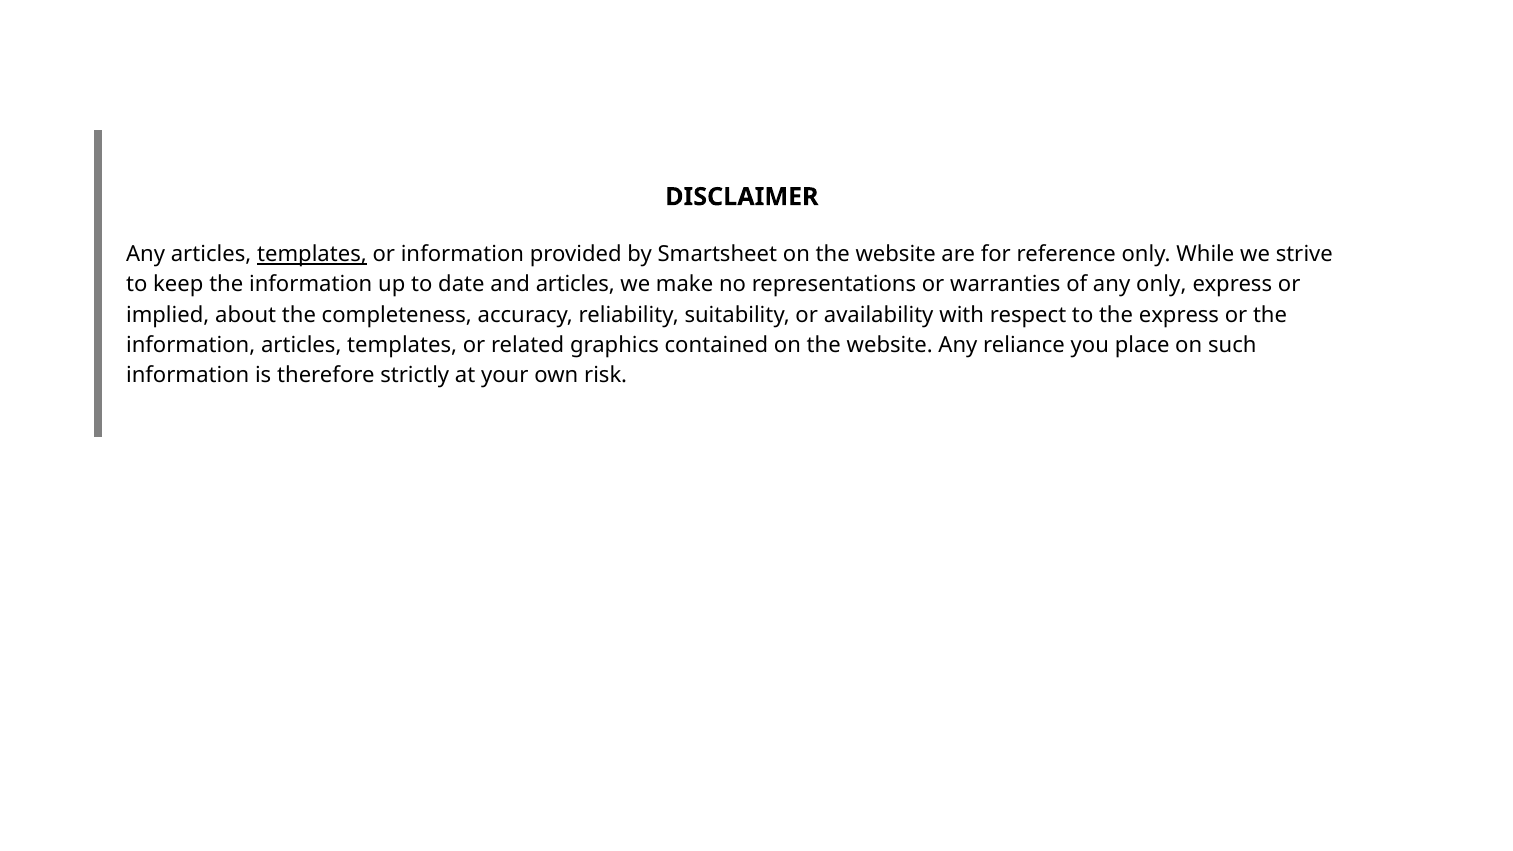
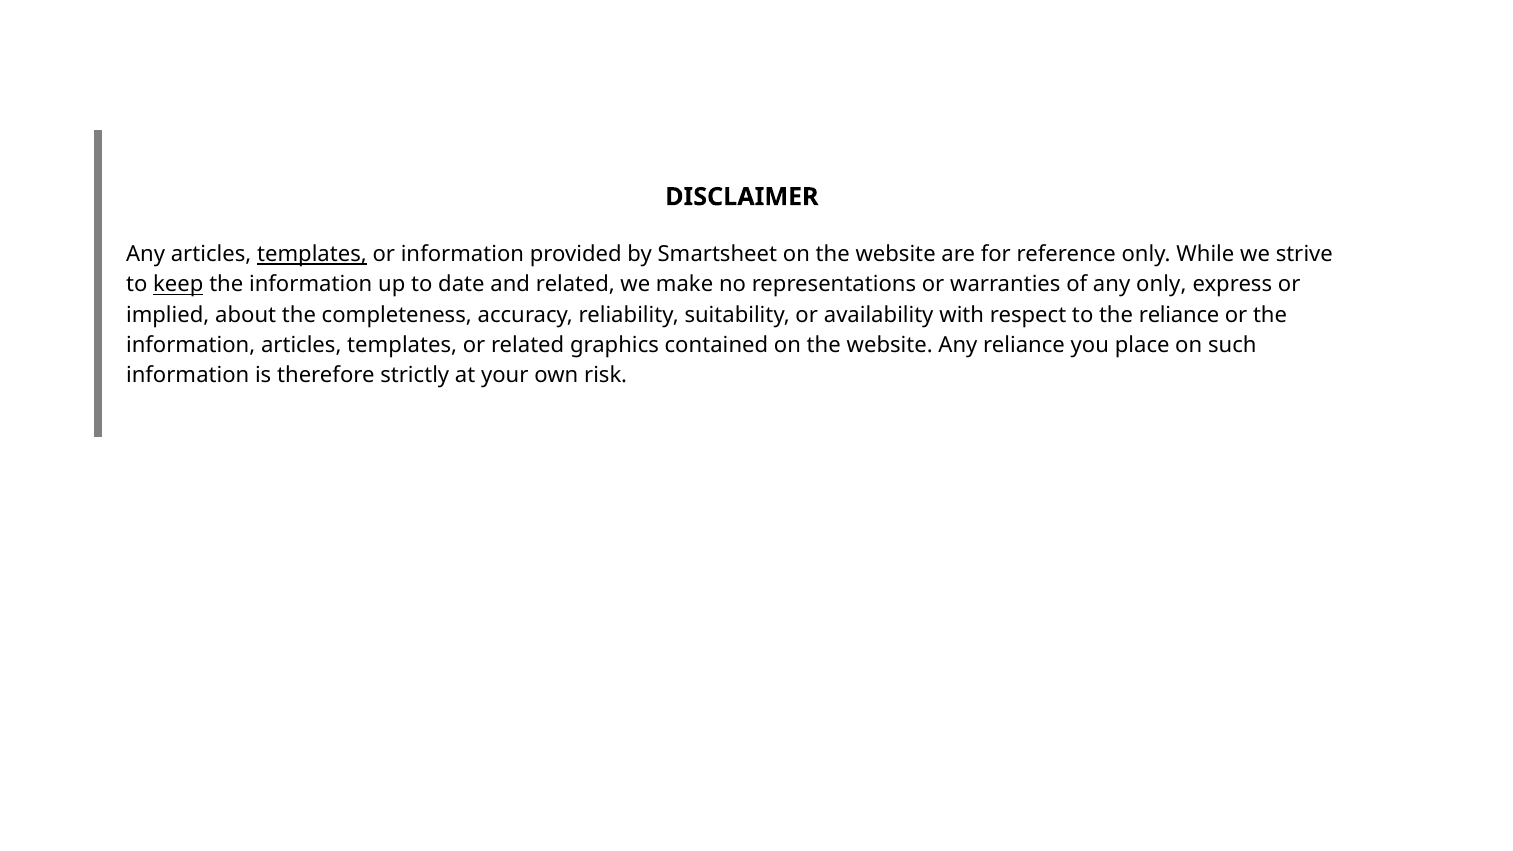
keep underline: none -> present
and articles: articles -> related
the express: express -> reliance
